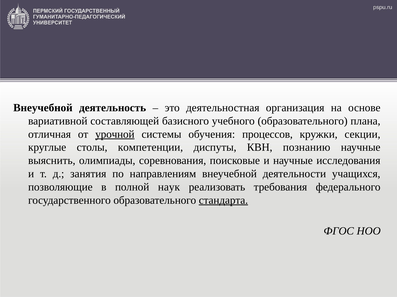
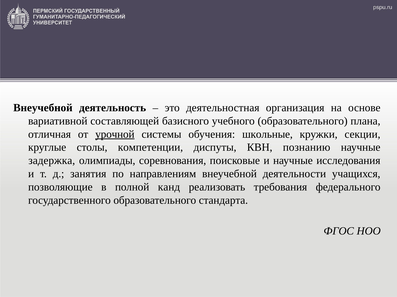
процессов: процессов -> школьные
выяснить: выяснить -> задержка
наук: наук -> канд
стандарта underline: present -> none
